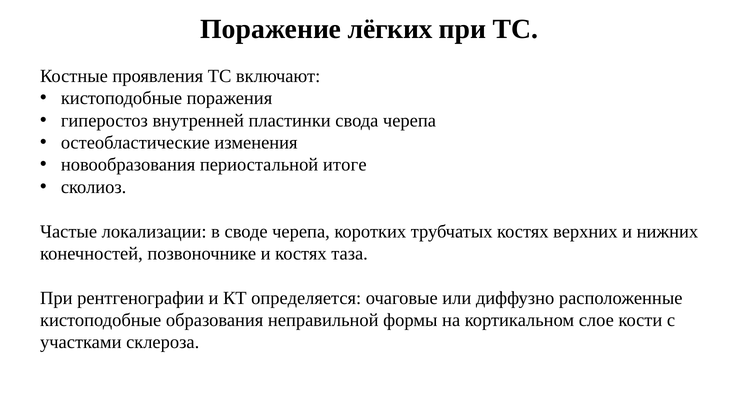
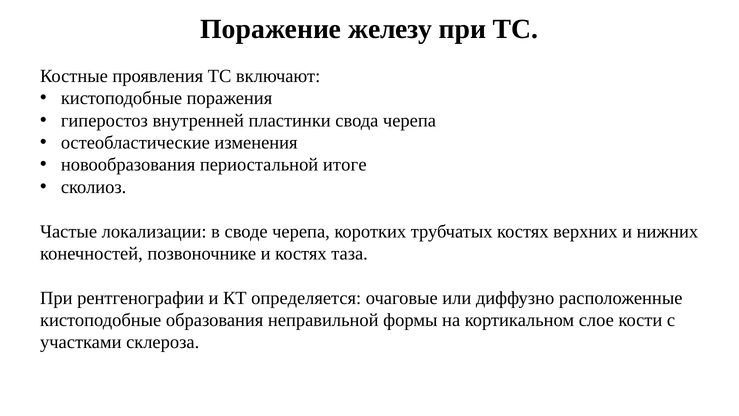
лёгких: лёгких -> железу
